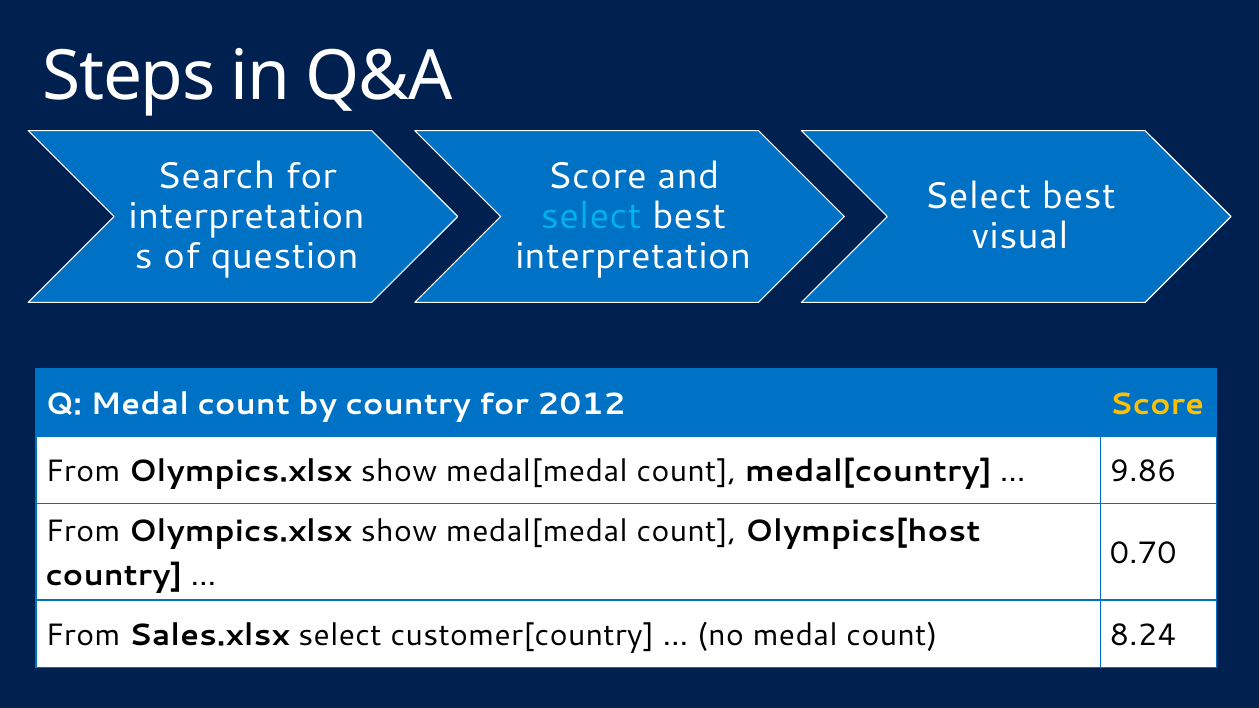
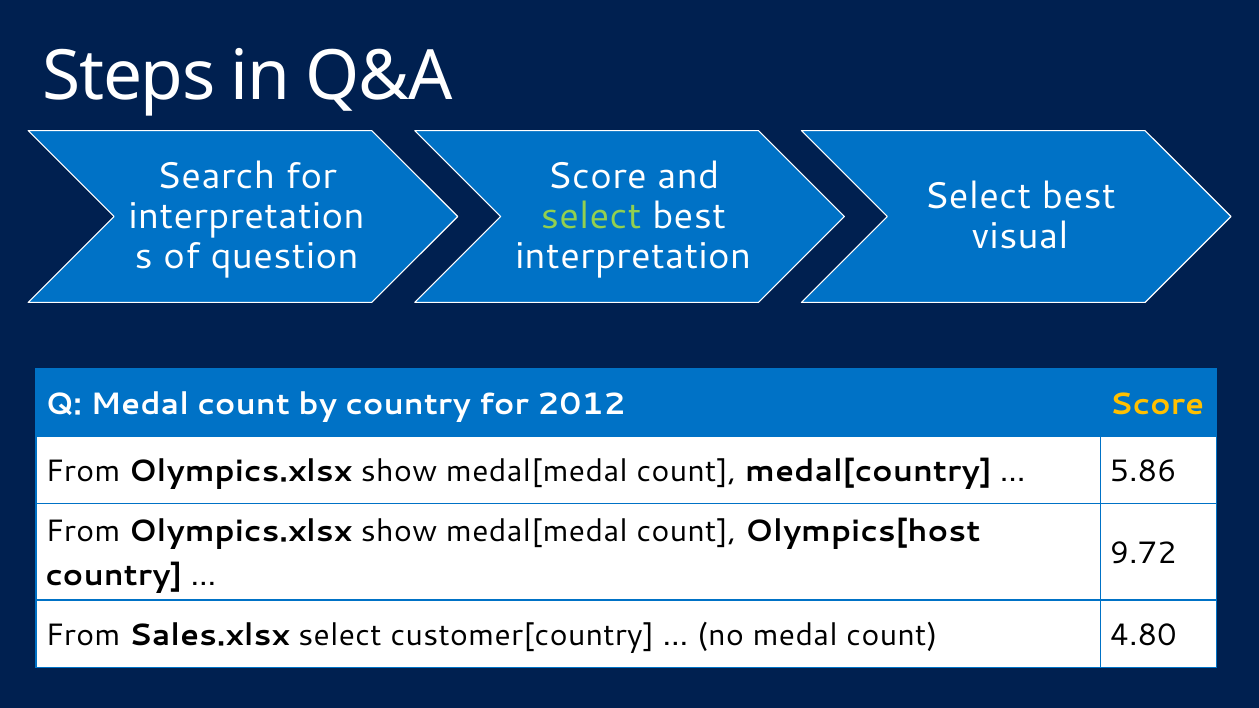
select at (591, 216) colour: light blue -> light green
9.86: 9.86 -> 5.86
0.70: 0.70 -> 9.72
8.24: 8.24 -> 4.80
